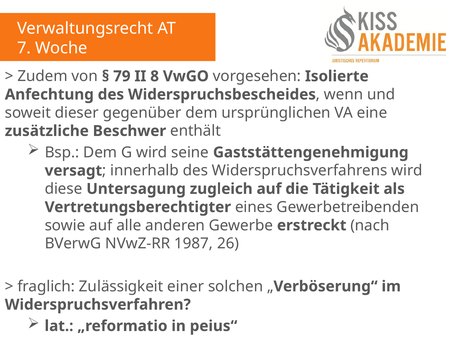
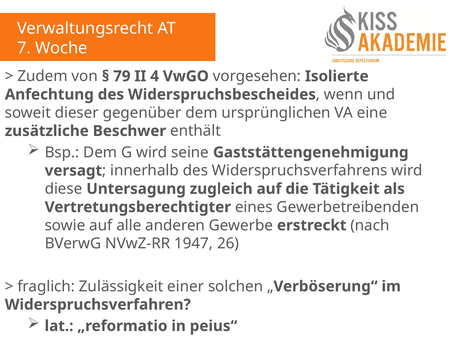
8: 8 -> 4
1987: 1987 -> 1947
